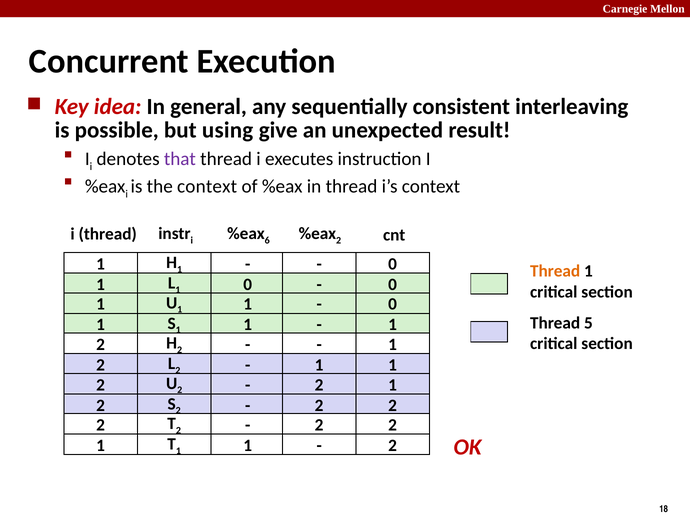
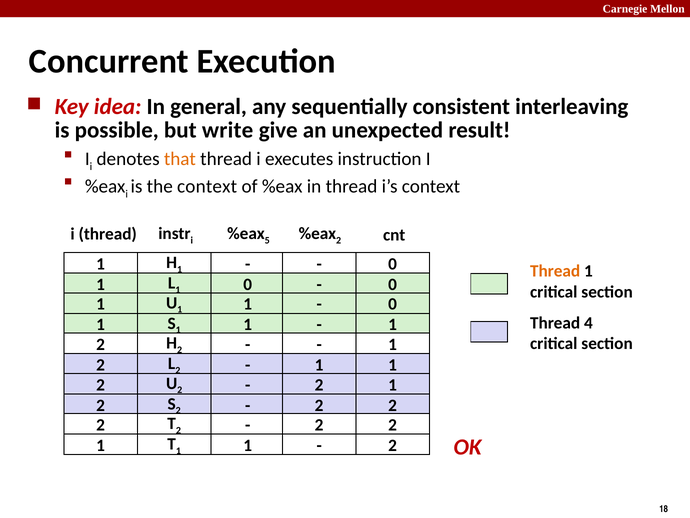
using: using -> write
that colour: purple -> orange
6: 6 -> 5
5: 5 -> 4
